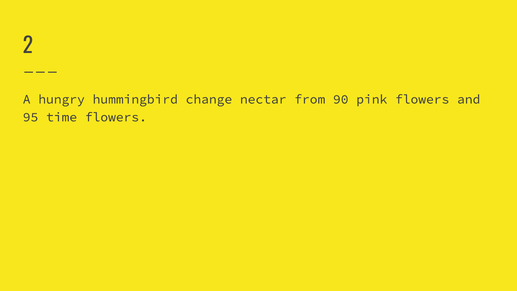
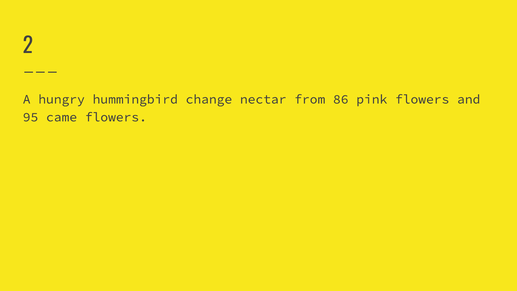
90: 90 -> 86
time: time -> came
